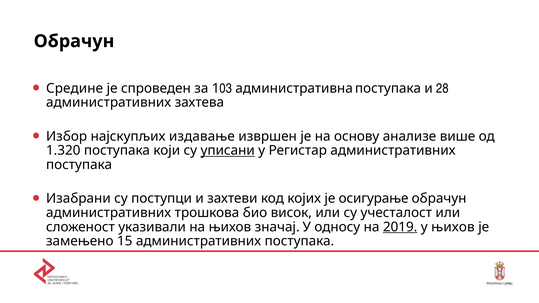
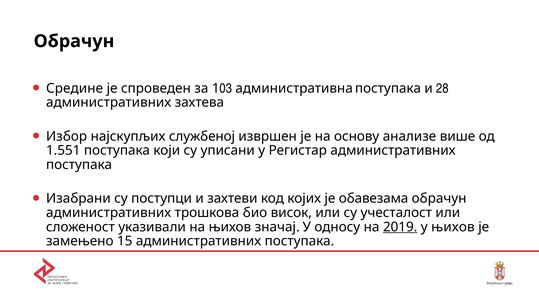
издавање: издавање -> службеној
1.320: 1.320 -> 1.551
уписани underline: present -> none
осигурање: осигурање -> обавезама
